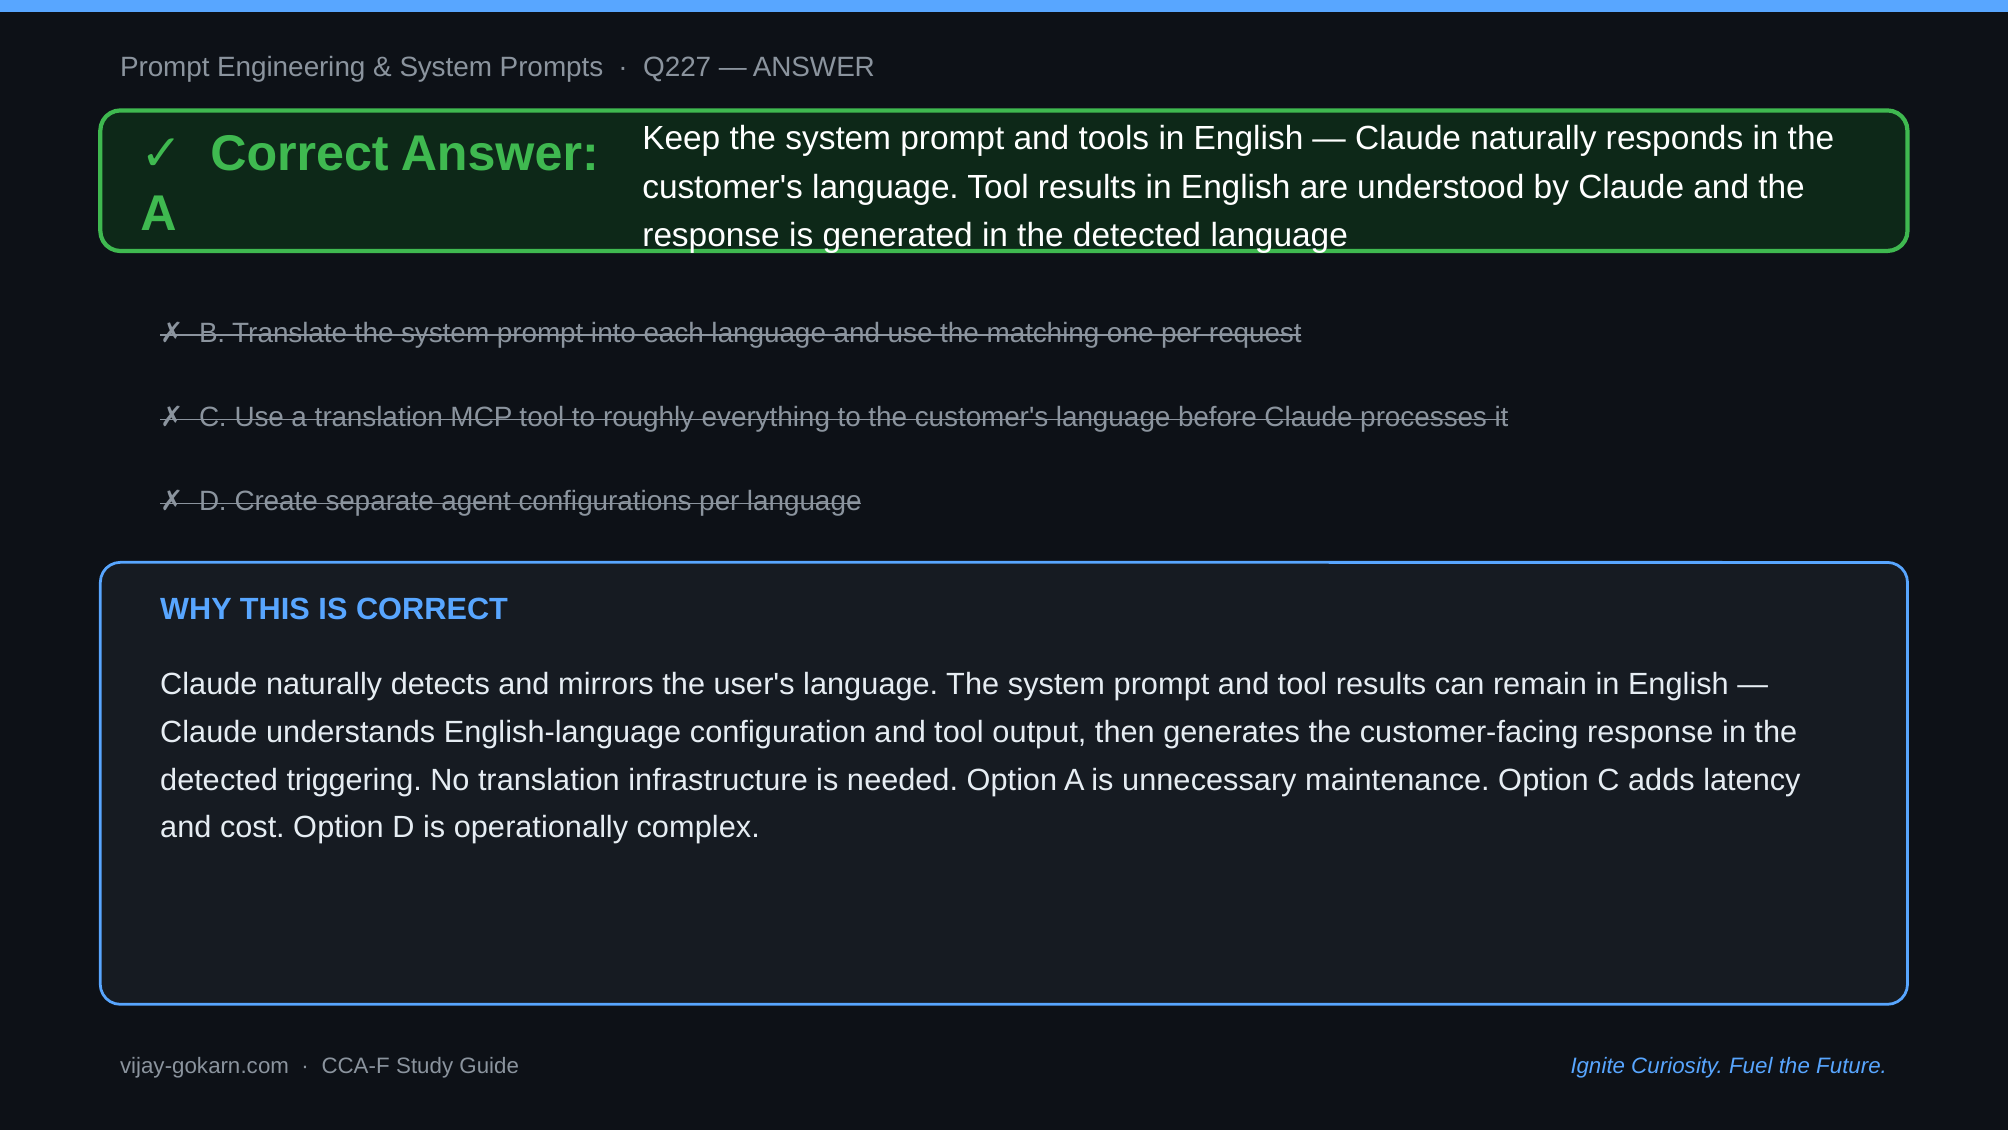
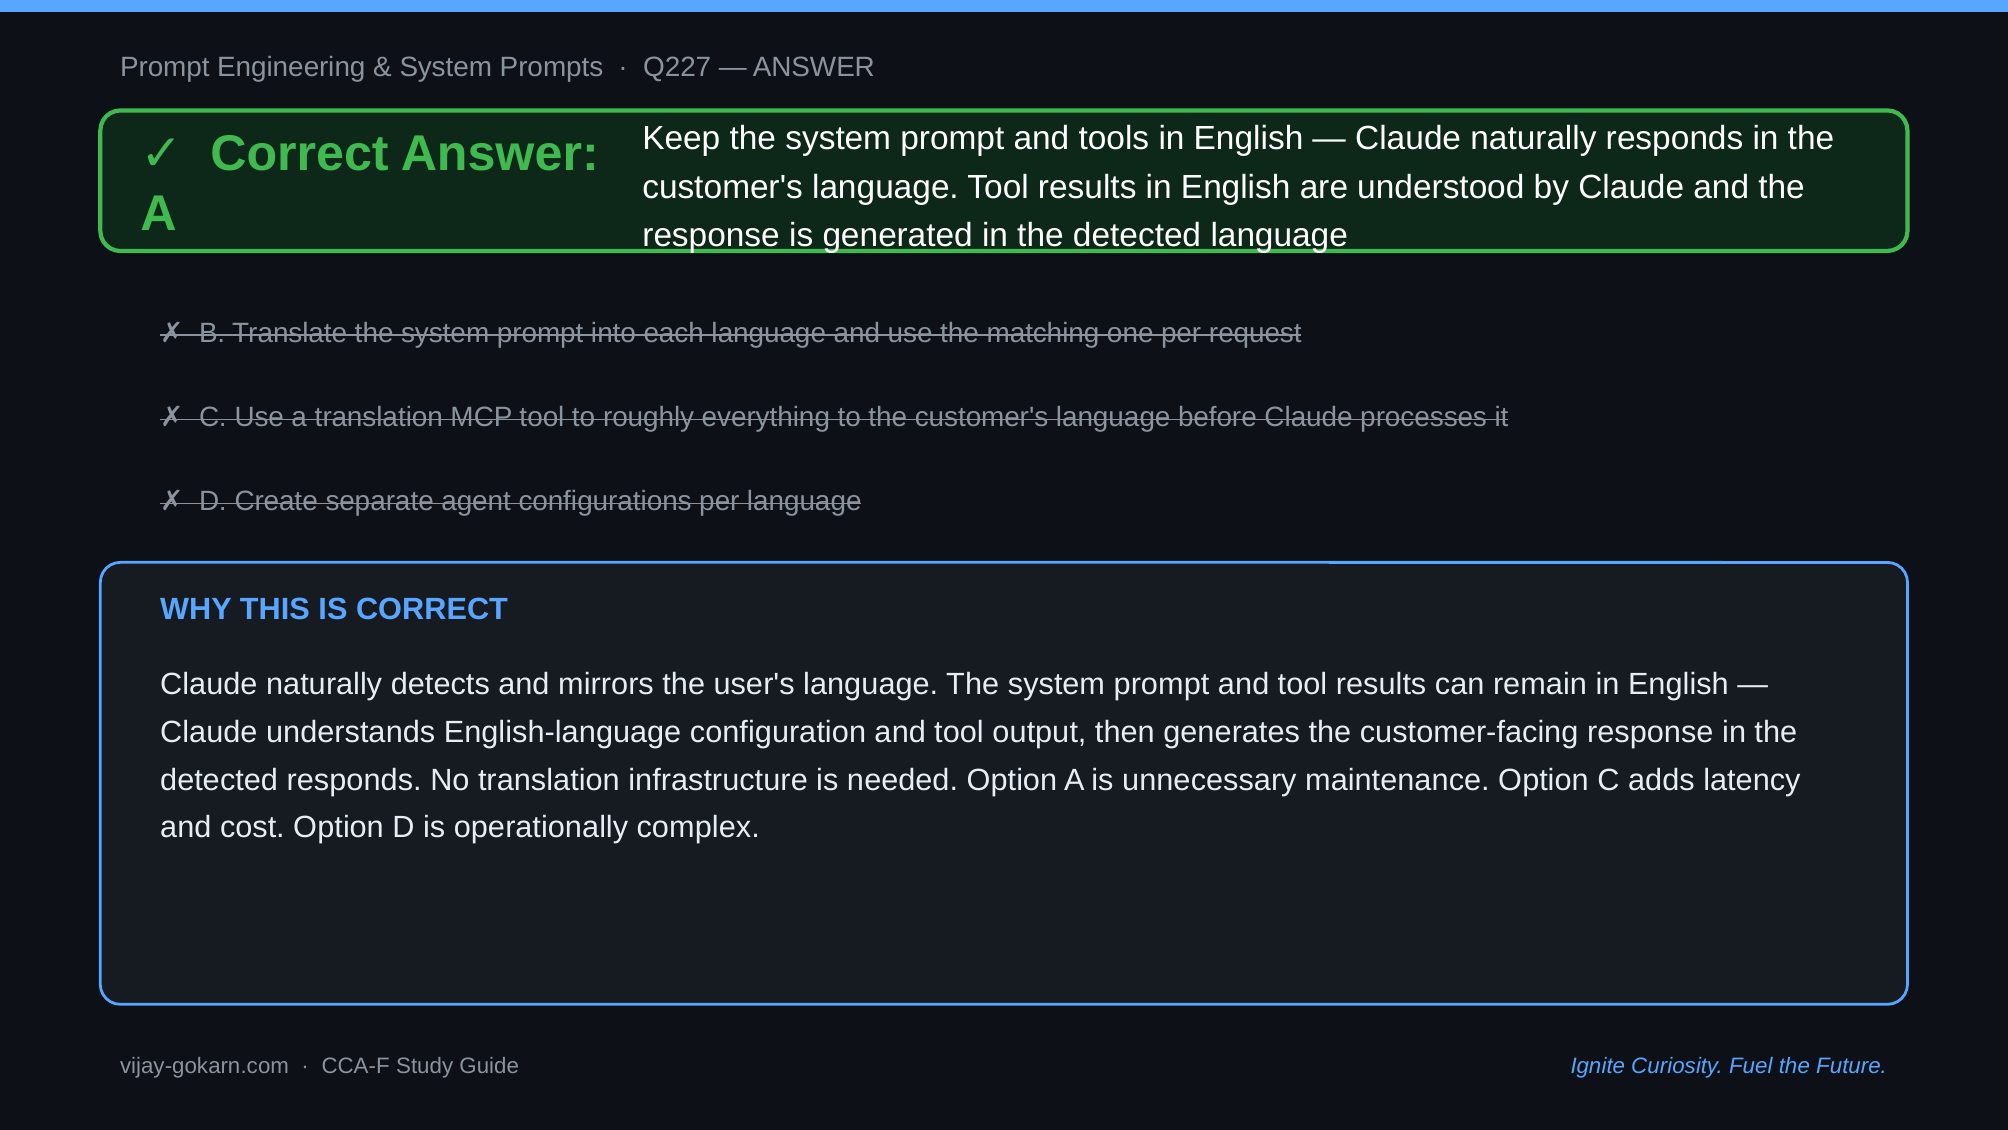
detected triggering: triggering -> responds
